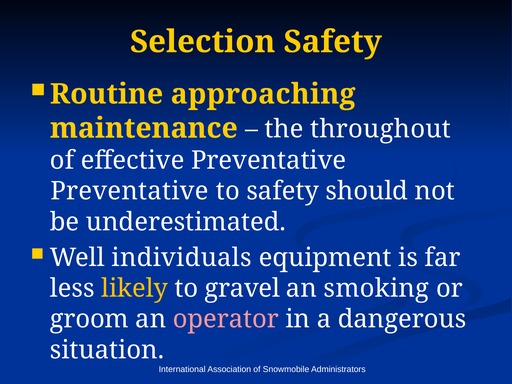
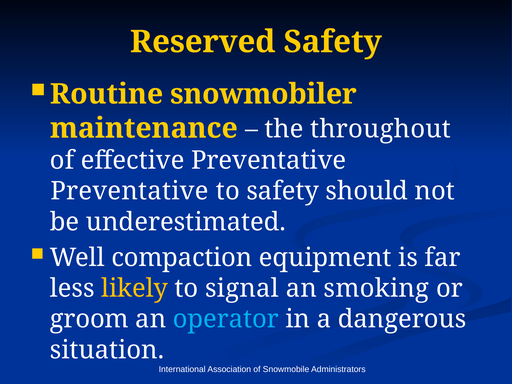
Selection: Selection -> Reserved
approaching: approaching -> snowmobiler
individuals: individuals -> compaction
gravel: gravel -> signal
operator colour: pink -> light blue
